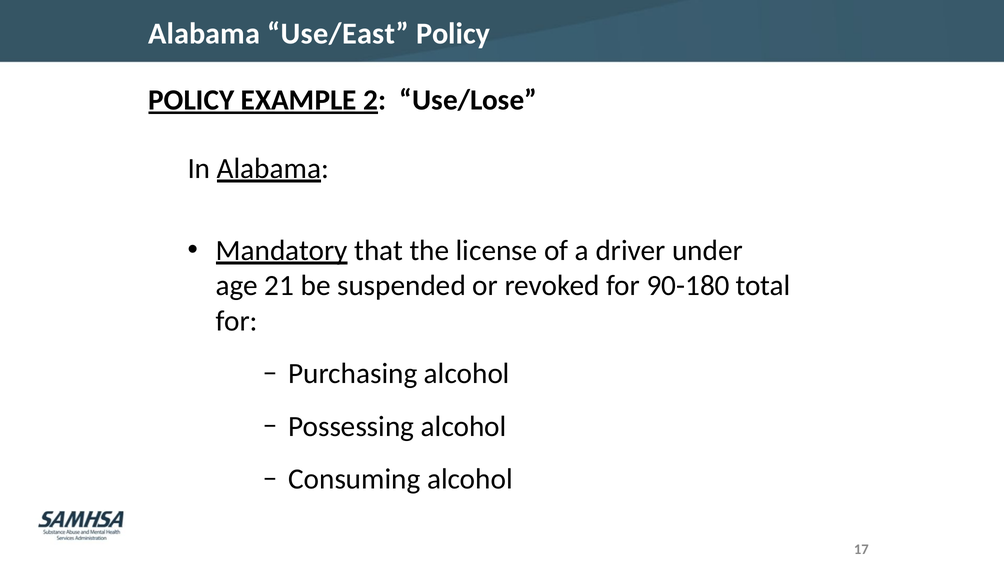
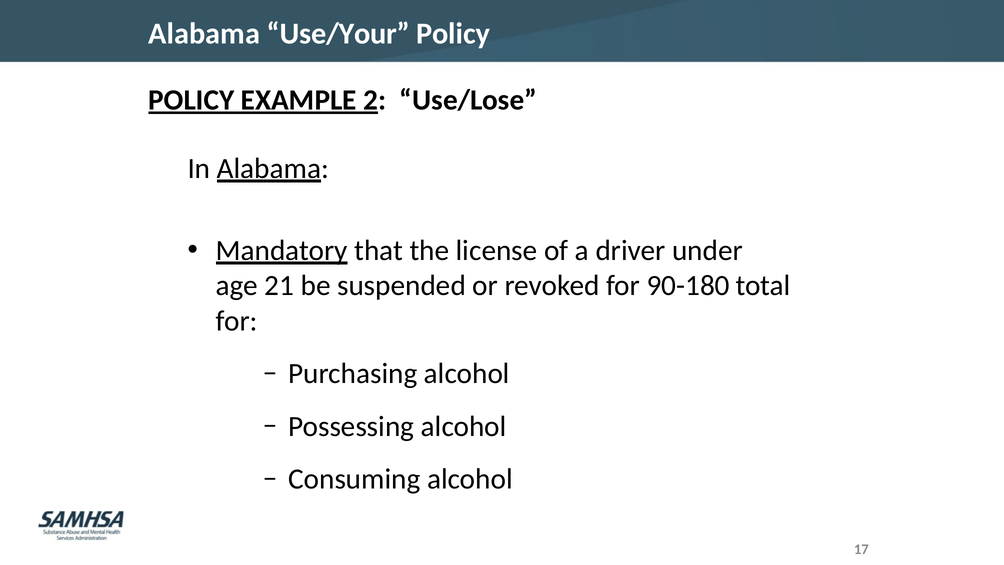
Use/East: Use/East -> Use/Your
